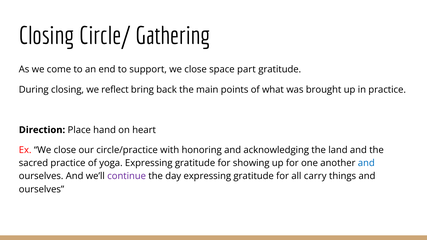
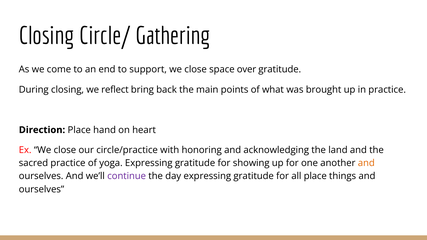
part: part -> over
and at (366, 163) colour: blue -> orange
all carry: carry -> place
